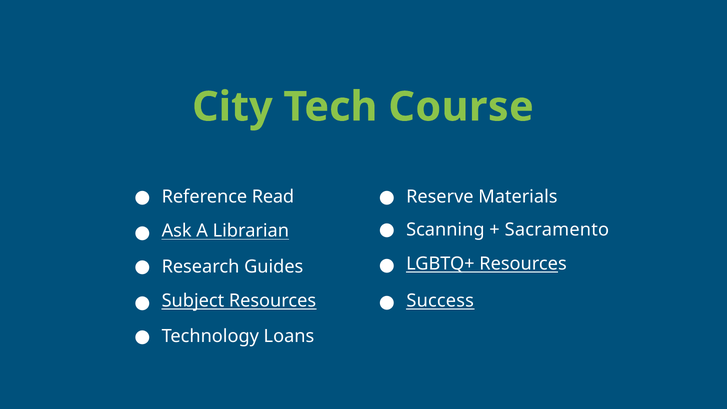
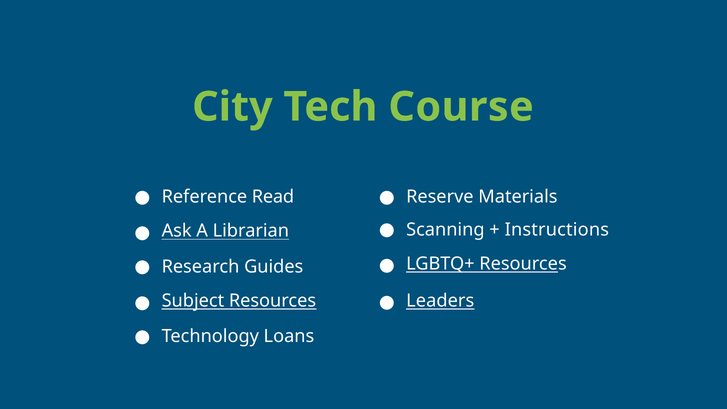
Sacramento: Sacramento -> Instructions
Success: Success -> Leaders
